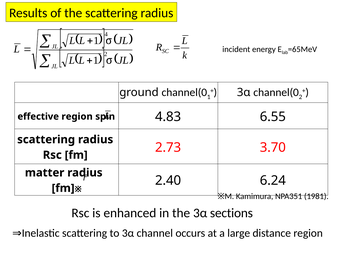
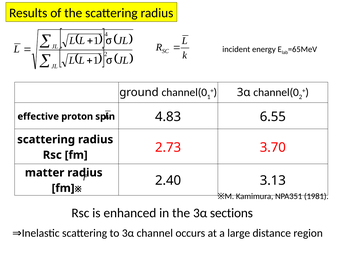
effective region: region -> proton
6.24: 6.24 -> 3.13
